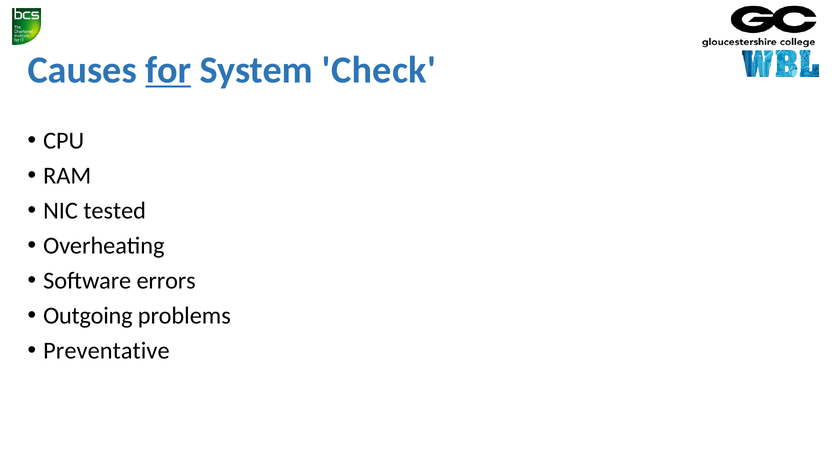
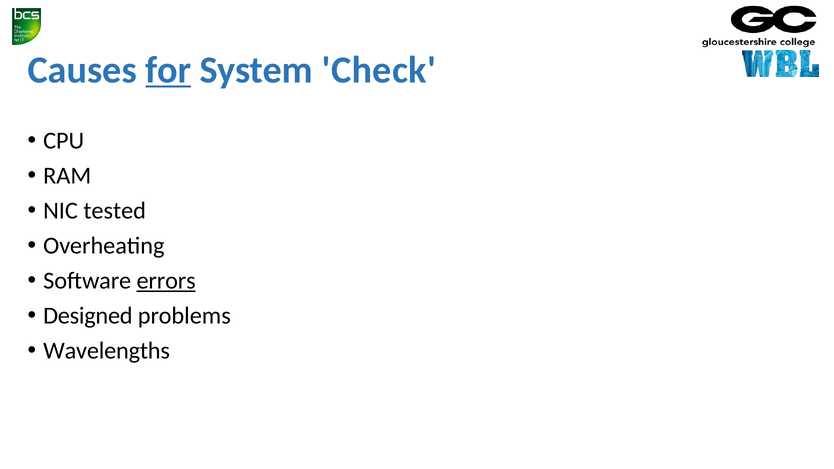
errors underline: none -> present
Outgoing: Outgoing -> Designed
Preventative: Preventative -> Wavelengths
